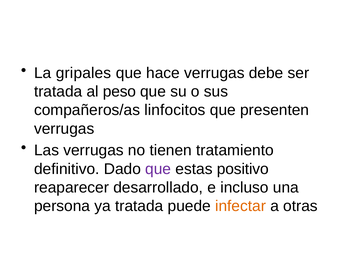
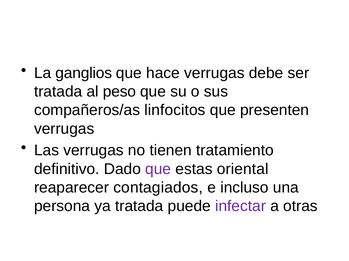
gripales: gripales -> ganglios
positivo: positivo -> oriental
desarrollado: desarrollado -> contagiados
infectar colour: orange -> purple
